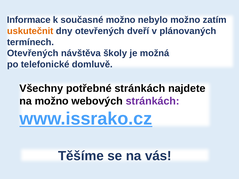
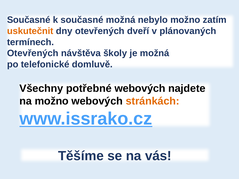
Informace at (29, 20): Informace -> Současné
současné možno: možno -> možná
potřebné stránkách: stránkách -> webových
stránkách at (153, 101) colour: purple -> orange
